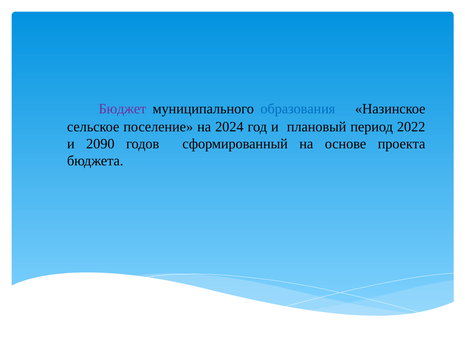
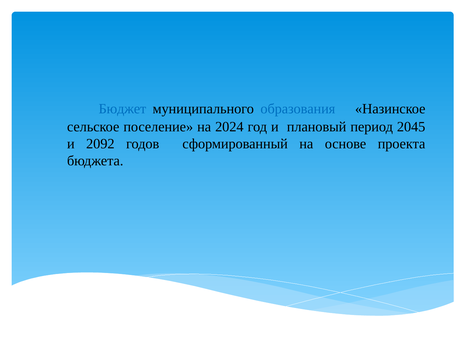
Бюджет colour: purple -> blue
2022: 2022 -> 2045
2090: 2090 -> 2092
